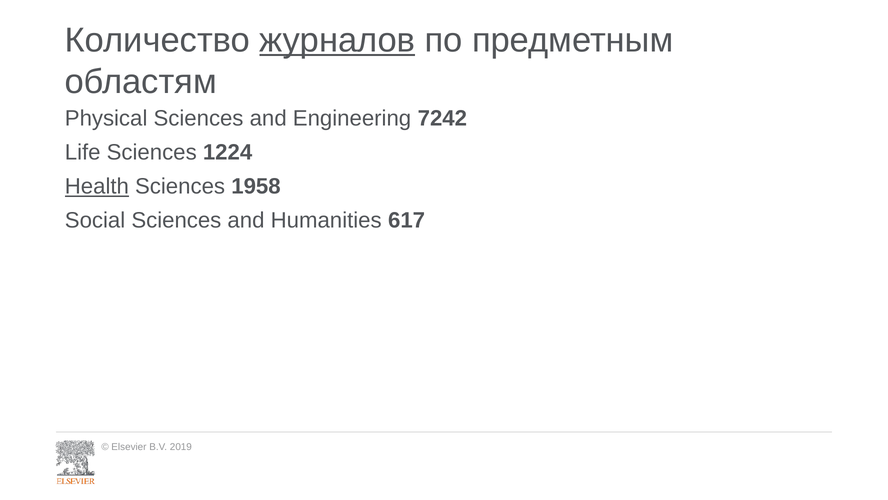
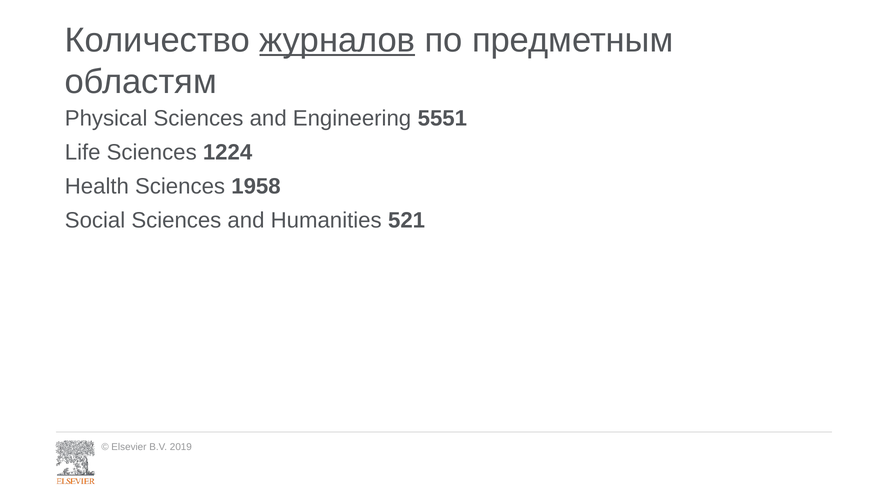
7242: 7242 -> 5551
Health underline: present -> none
617: 617 -> 521
